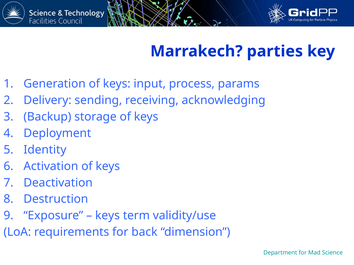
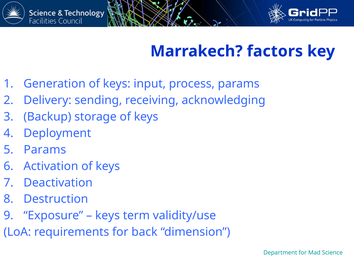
parties: parties -> factors
Identity at (45, 150): Identity -> Params
